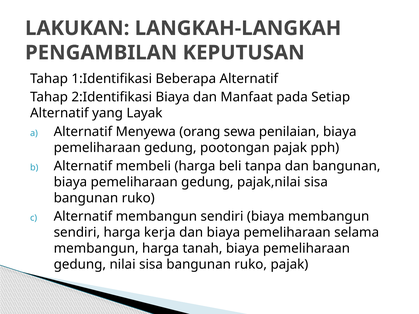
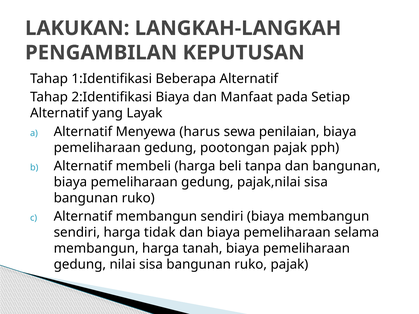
orang: orang -> harus
kerja: kerja -> tidak
